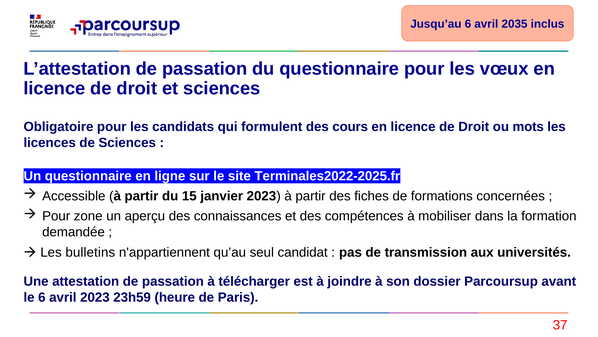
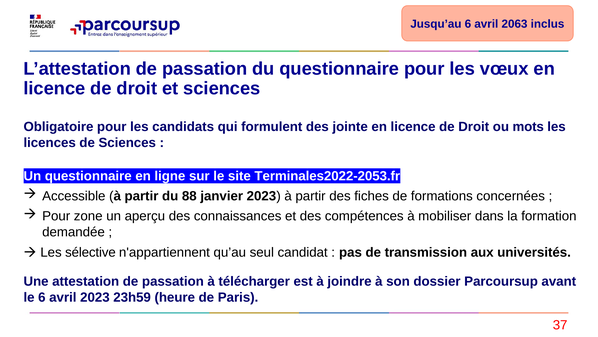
2035: 2035 -> 2063
cours: cours -> jointe
Terminales2022-2025.fr: Terminales2022-2025.fr -> Terminales2022-2053.fr
15: 15 -> 88
bulletins: bulletins -> sélective
